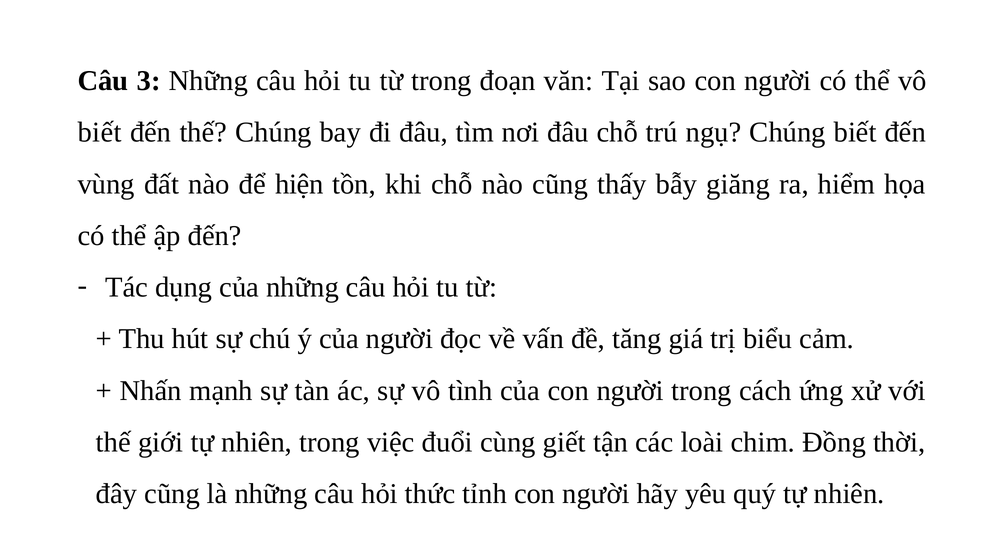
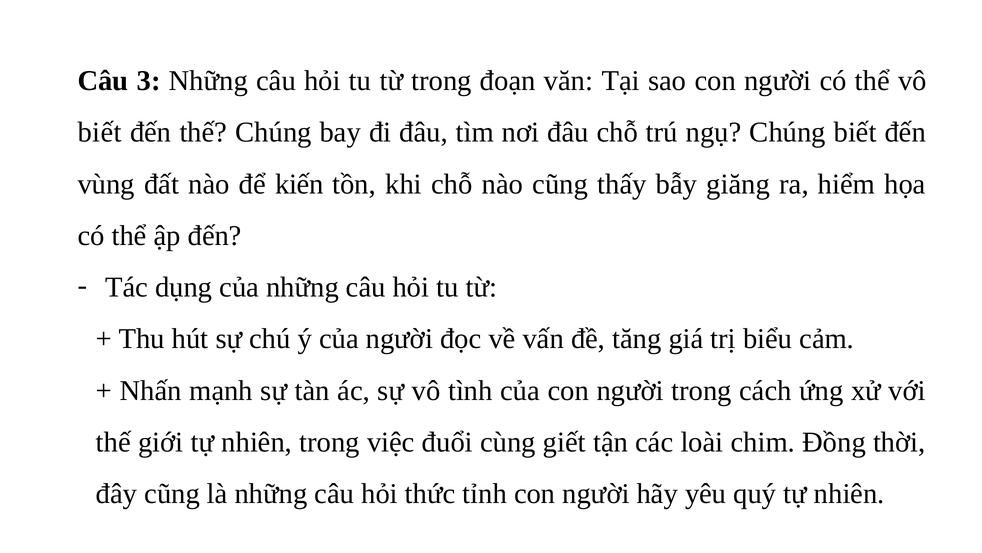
hiện: hiện -> kiến
